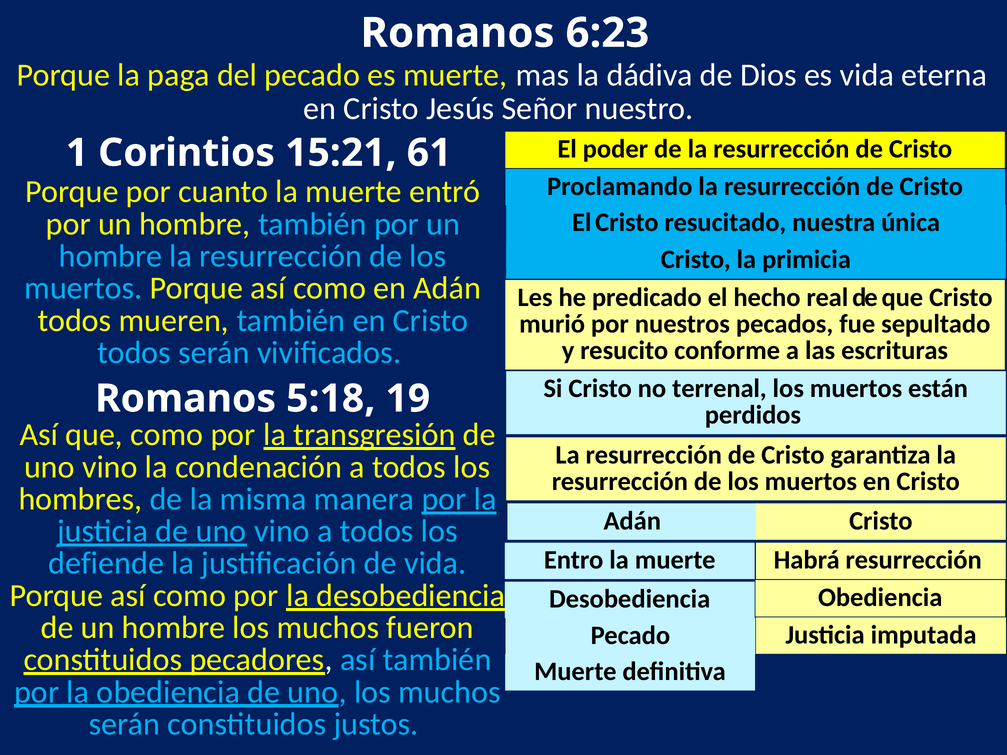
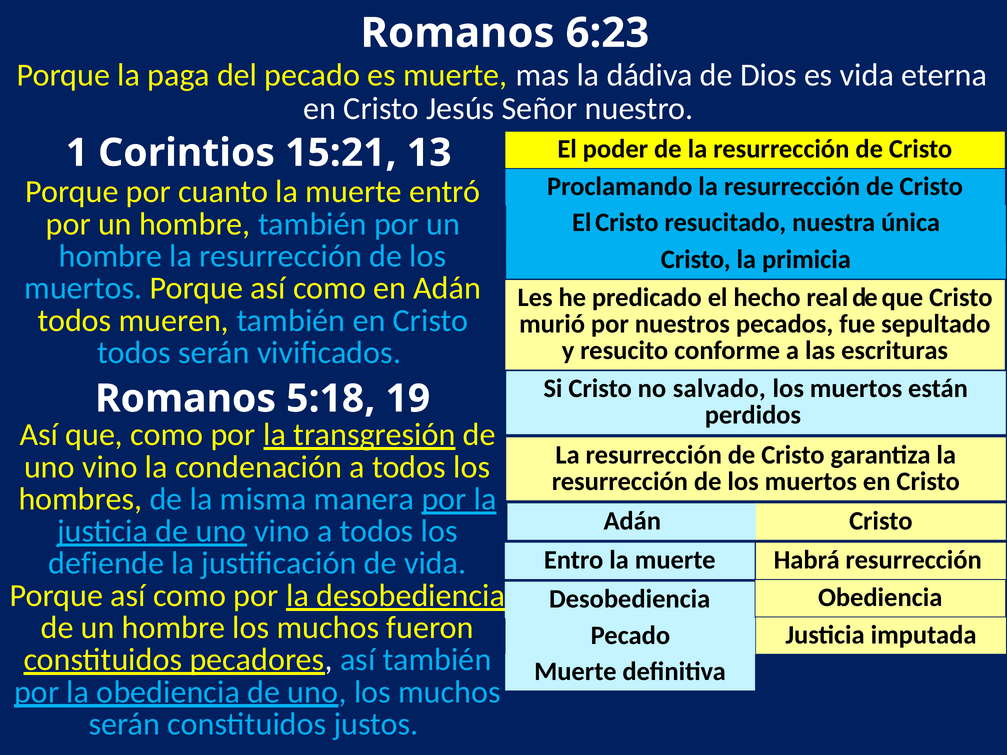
61: 61 -> 13
terrenal: terrenal -> salvado
